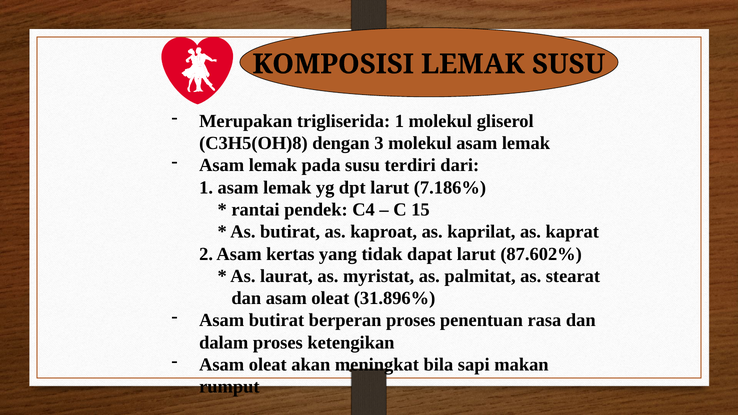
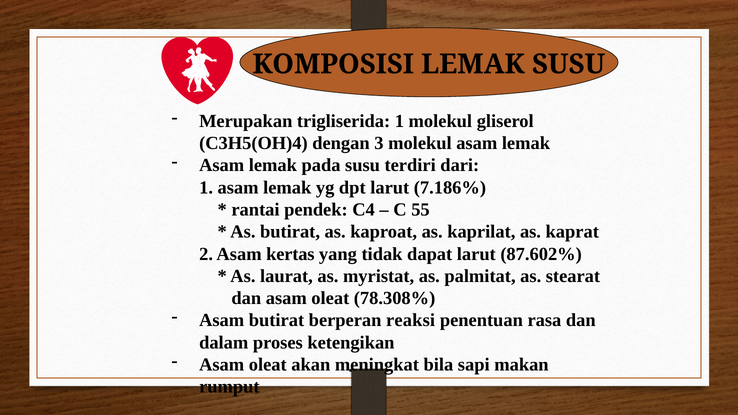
C3H5(OH)8: C3H5(OH)8 -> C3H5(OH)4
15: 15 -> 55
31.896%: 31.896% -> 78.308%
berperan proses: proses -> reaksi
